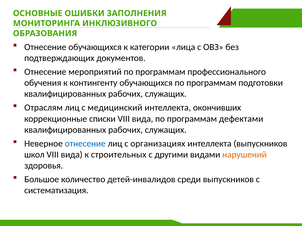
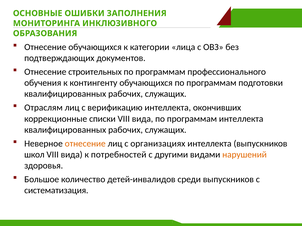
мероприятий: мероприятий -> строительных
медицинский: медицинский -> верификацию
программам дефектами: дефектами -> интеллекта
отнесение at (85, 144) colour: blue -> orange
строительных: строительных -> потребностей
